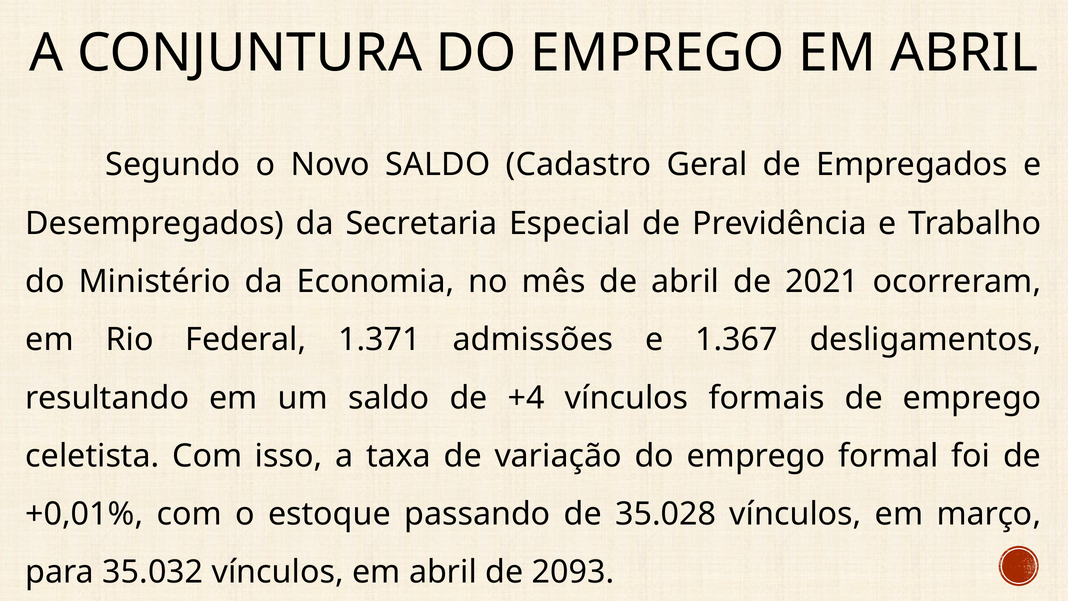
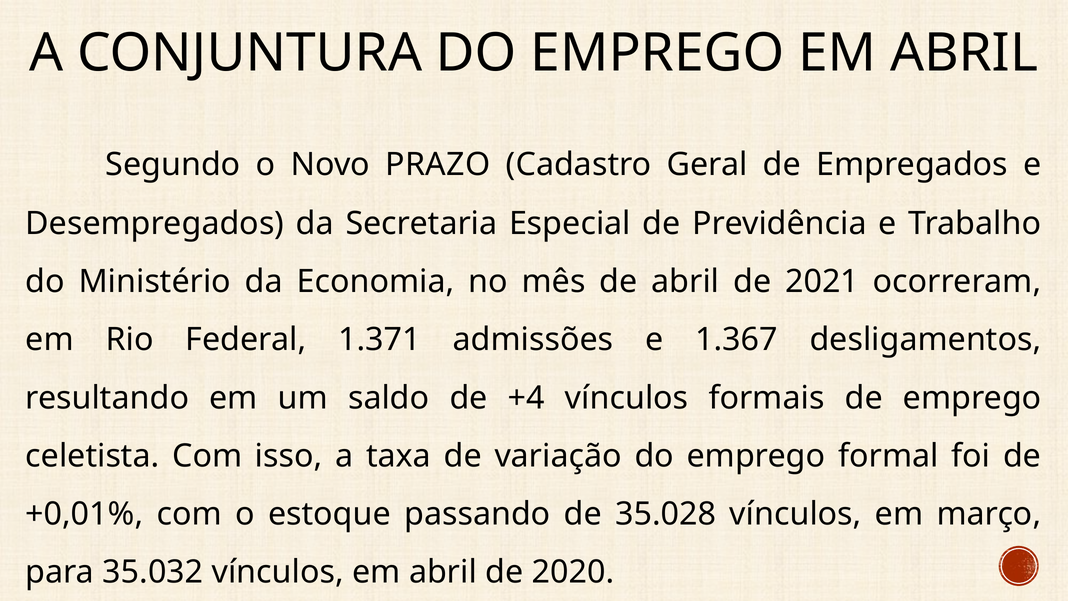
Novo SALDO: SALDO -> PRAZO
2093: 2093 -> 2020
